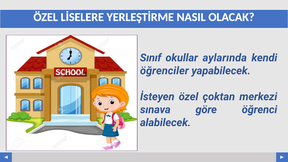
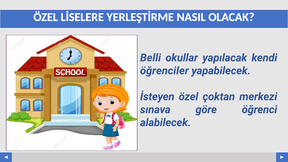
Sınıf: Sınıf -> Belli
aylarında: aylarında -> yapılacak
